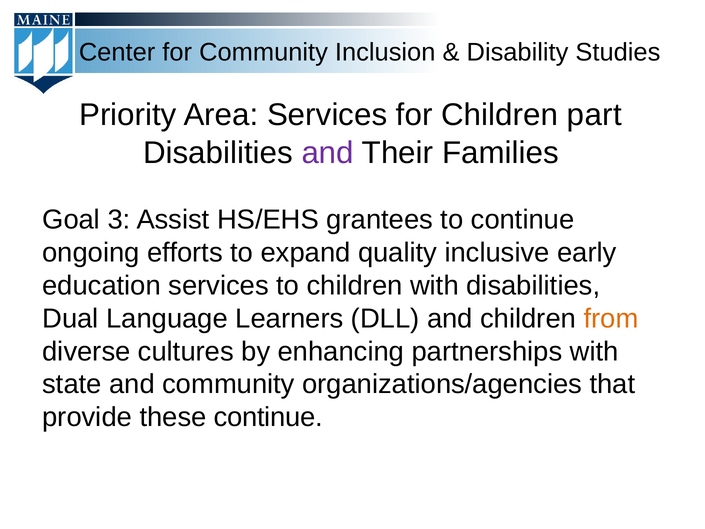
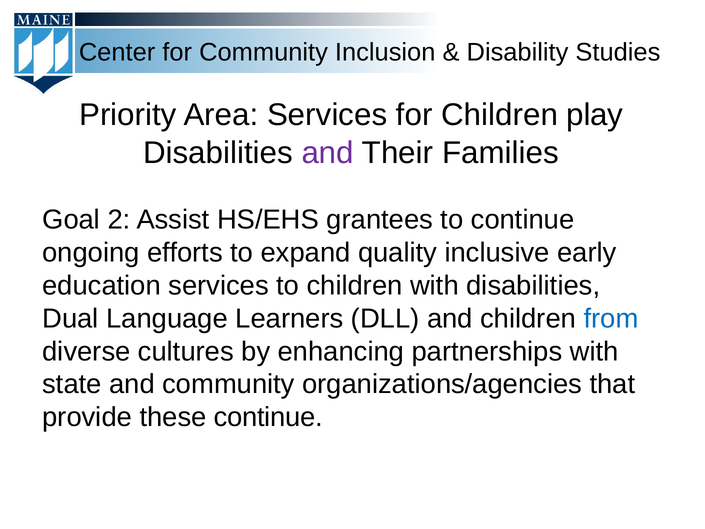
part: part -> play
3: 3 -> 2
from colour: orange -> blue
